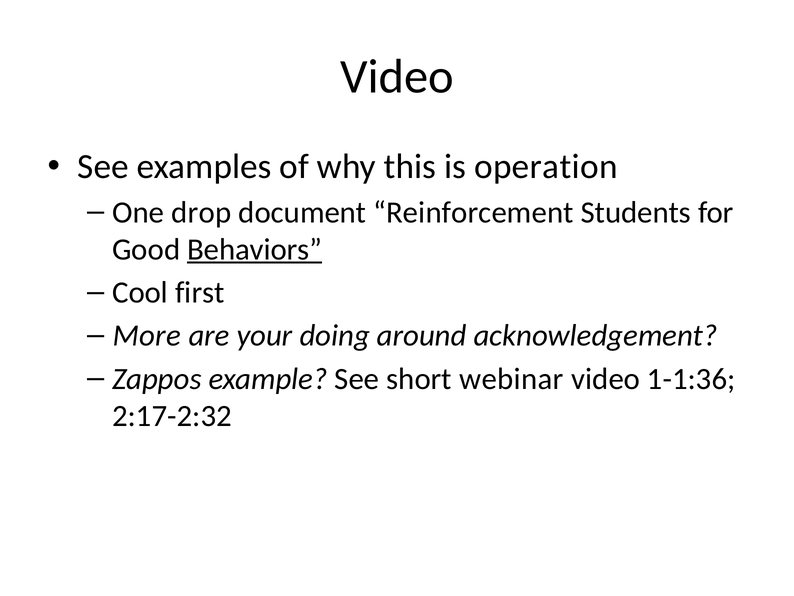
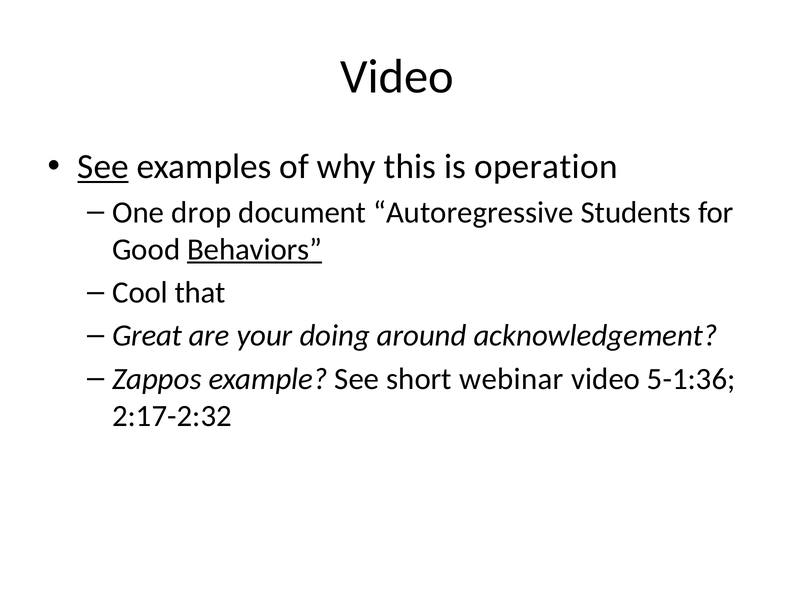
See at (103, 167) underline: none -> present
Reinforcement: Reinforcement -> Autoregressive
first: first -> that
More: More -> Great
1-1:36: 1-1:36 -> 5-1:36
